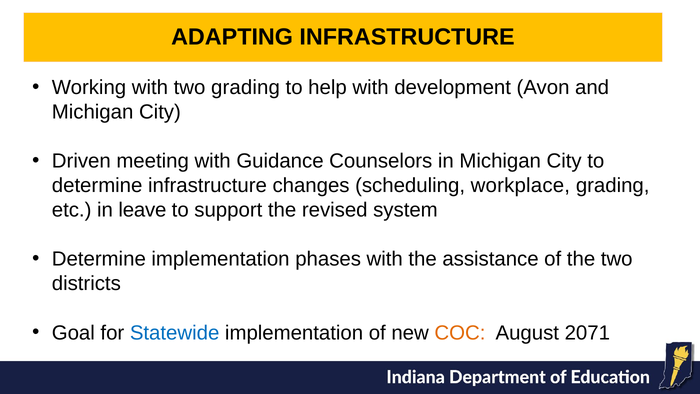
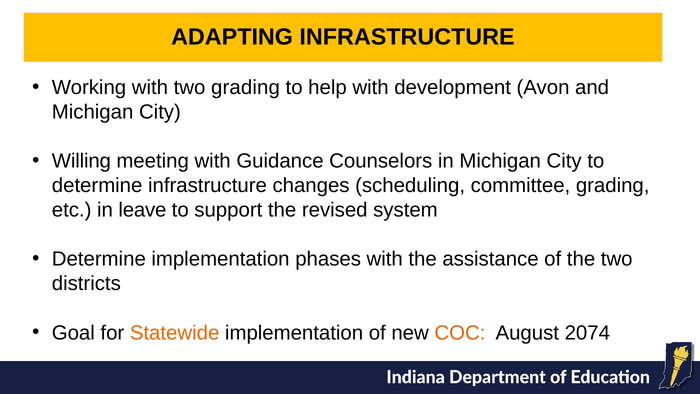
Driven: Driven -> Willing
workplace: workplace -> committee
Statewide colour: blue -> orange
2071: 2071 -> 2074
